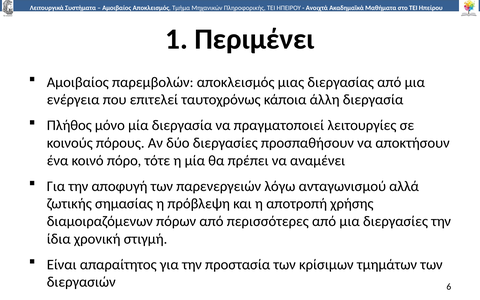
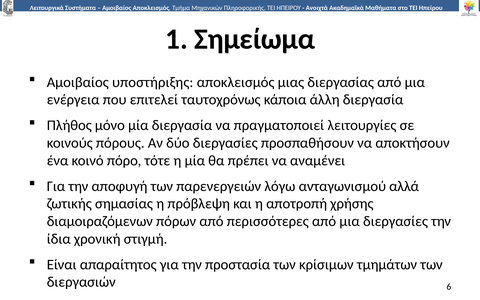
Περιμένει: Περιμένει -> Σημείωμα
παρεμβολών: παρεμβολών -> υποστήριξης
